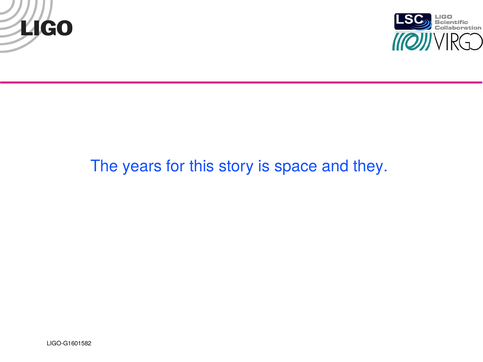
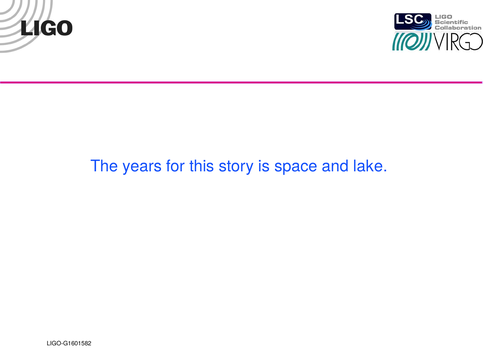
they: they -> lake
